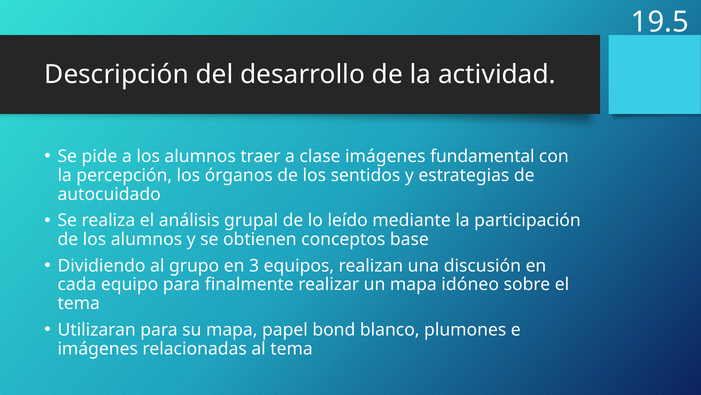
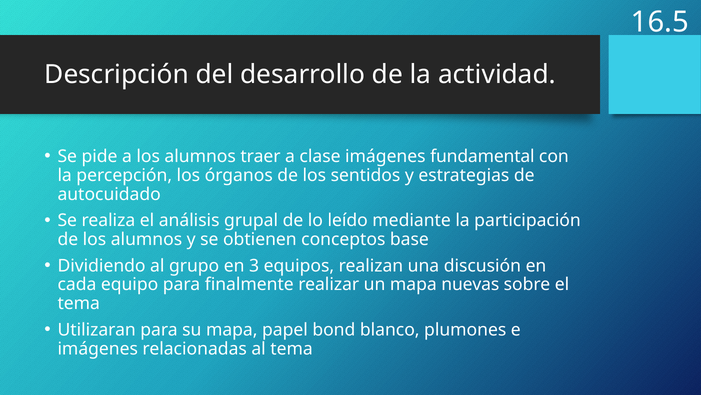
19.5: 19.5 -> 16.5
idóneo: idóneo -> nuevas
